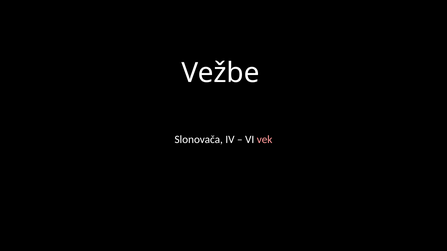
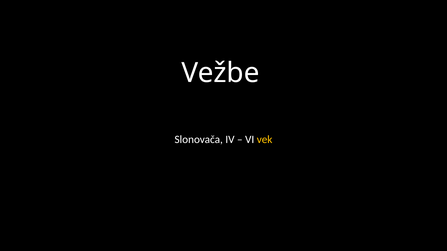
vek colour: pink -> yellow
